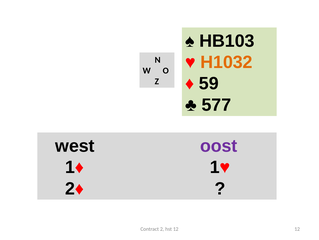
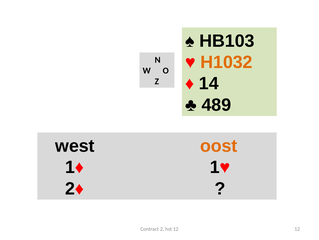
59: 59 -> 14
577: 577 -> 489
oost colour: purple -> orange
